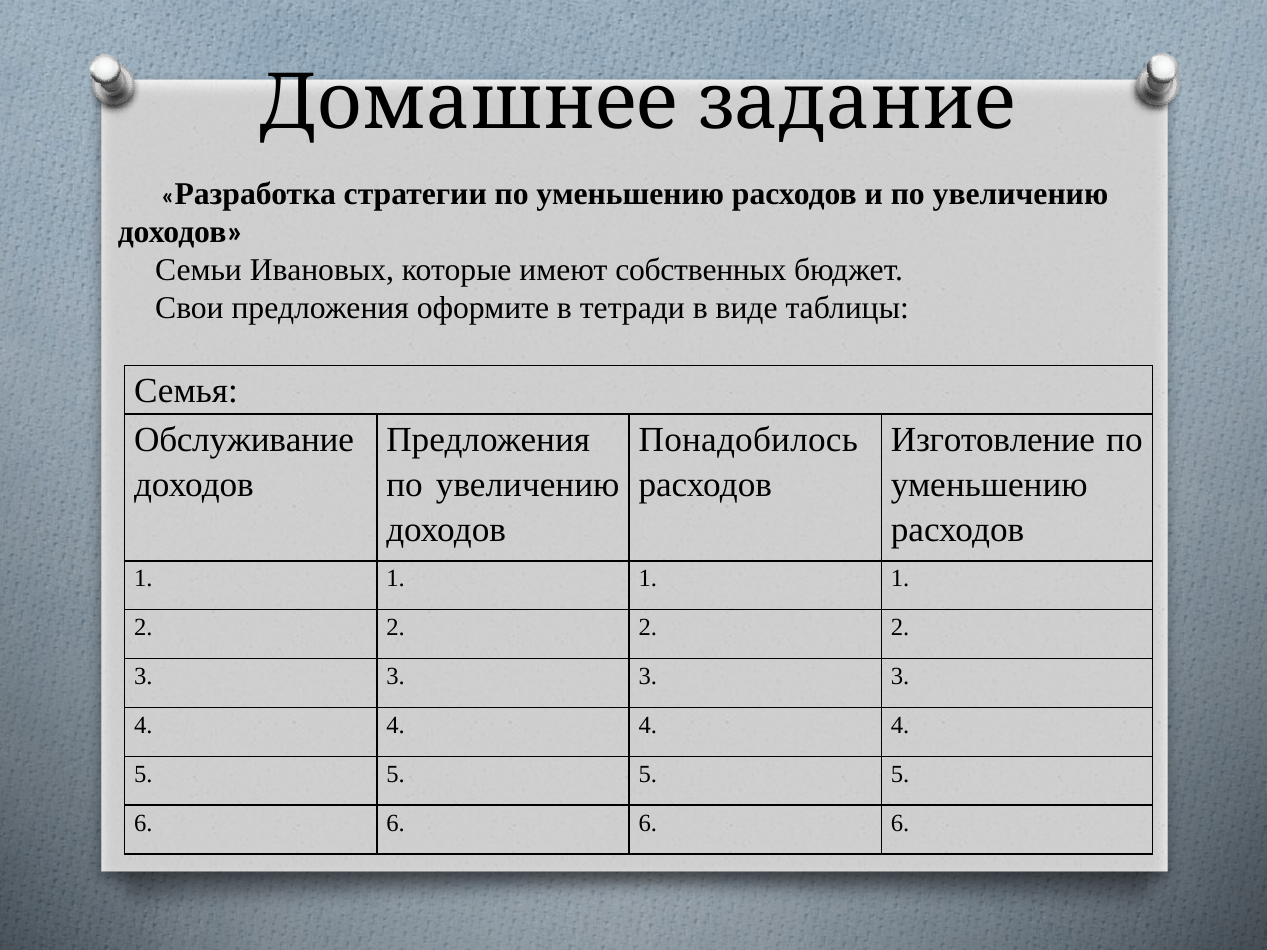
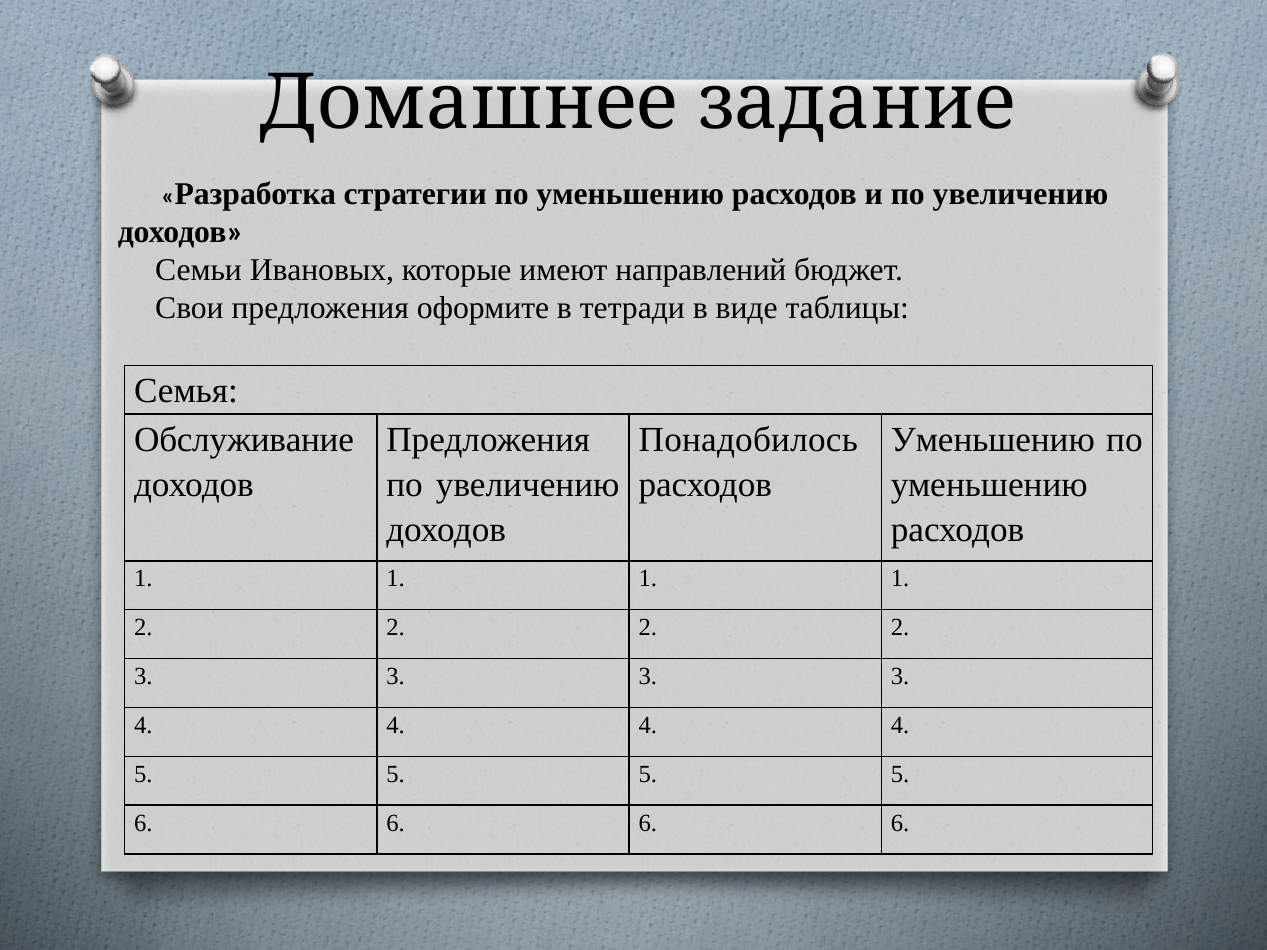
собственных: собственных -> направлений
Изготовление at (993, 440): Изготовление -> Уменьшению
